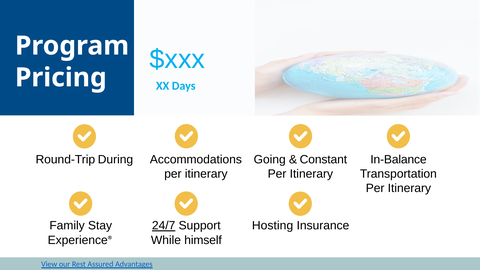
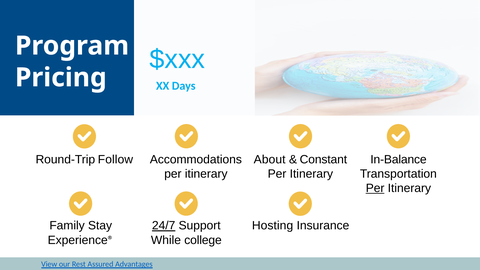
Going: Going -> About
During: During -> Follow
Per at (375, 188) underline: none -> present
himself: himself -> college
